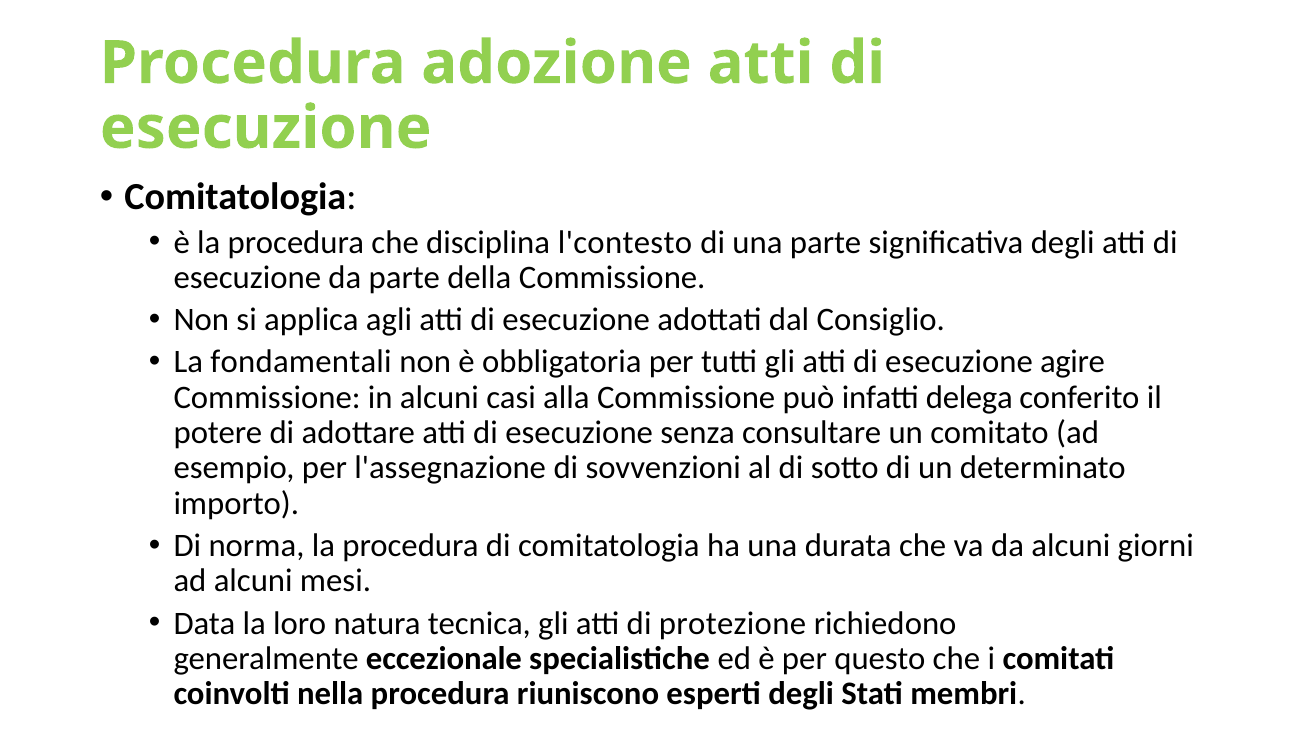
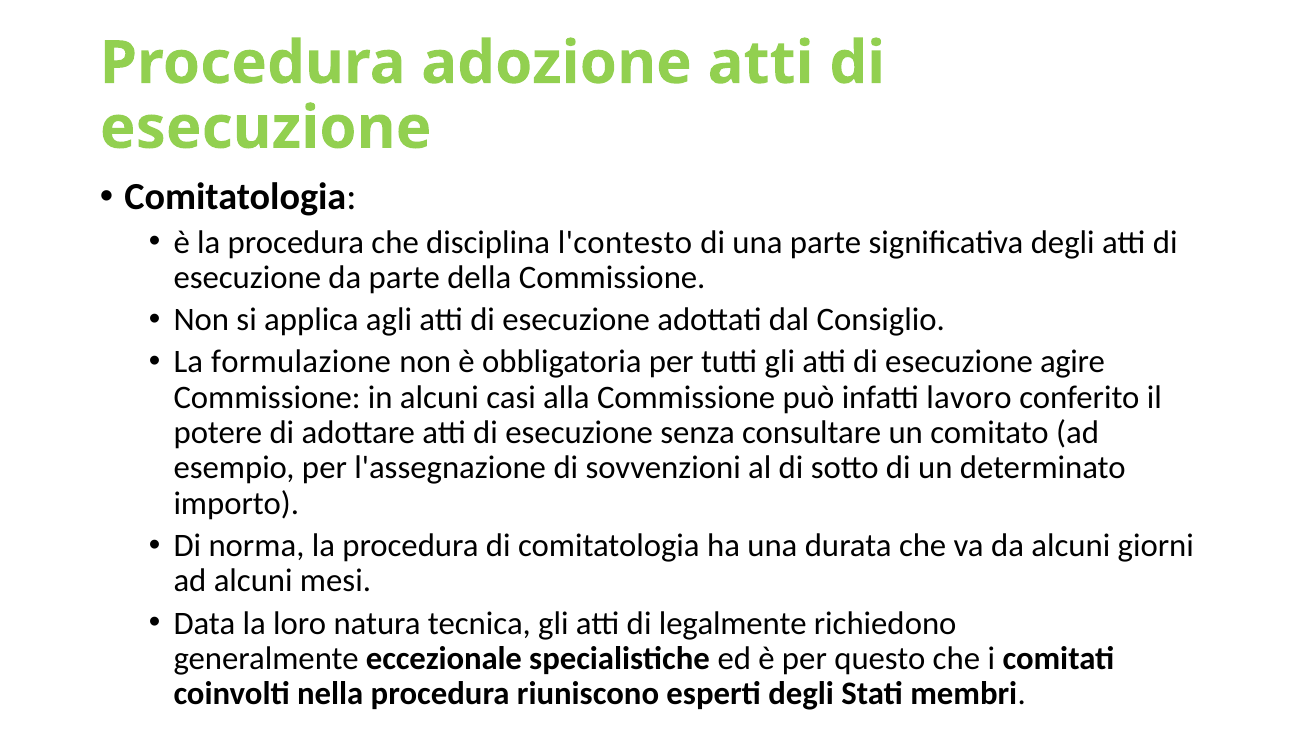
fondamentali: fondamentali -> formulazione
delega: delega -> lavoro
protezione: protezione -> legalmente
